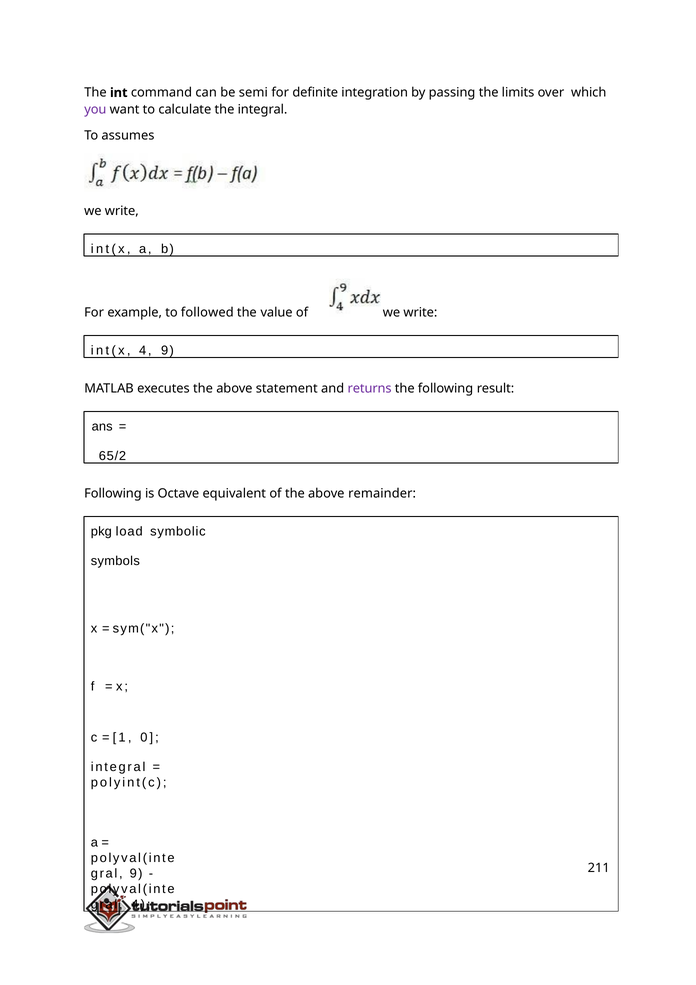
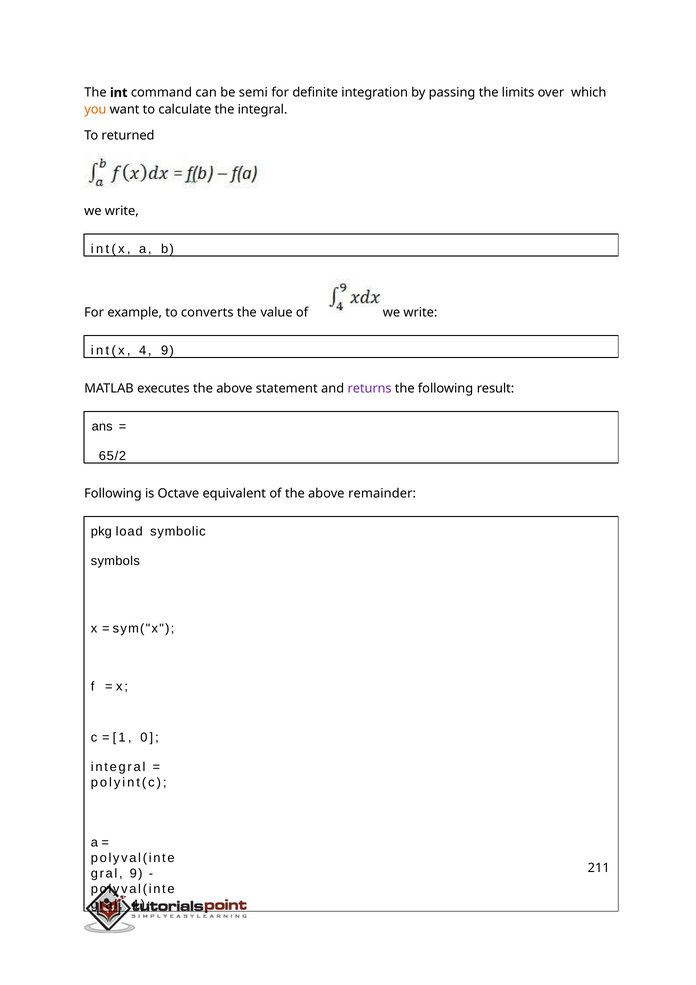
you colour: purple -> orange
assumes: assumes -> returned
followed: followed -> converts
